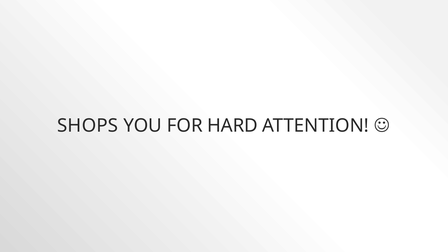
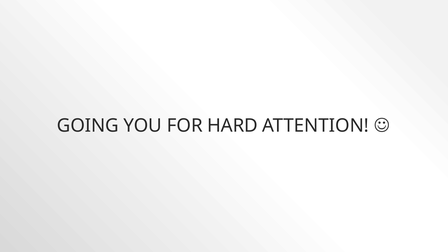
SHOPS: SHOPS -> GOING
